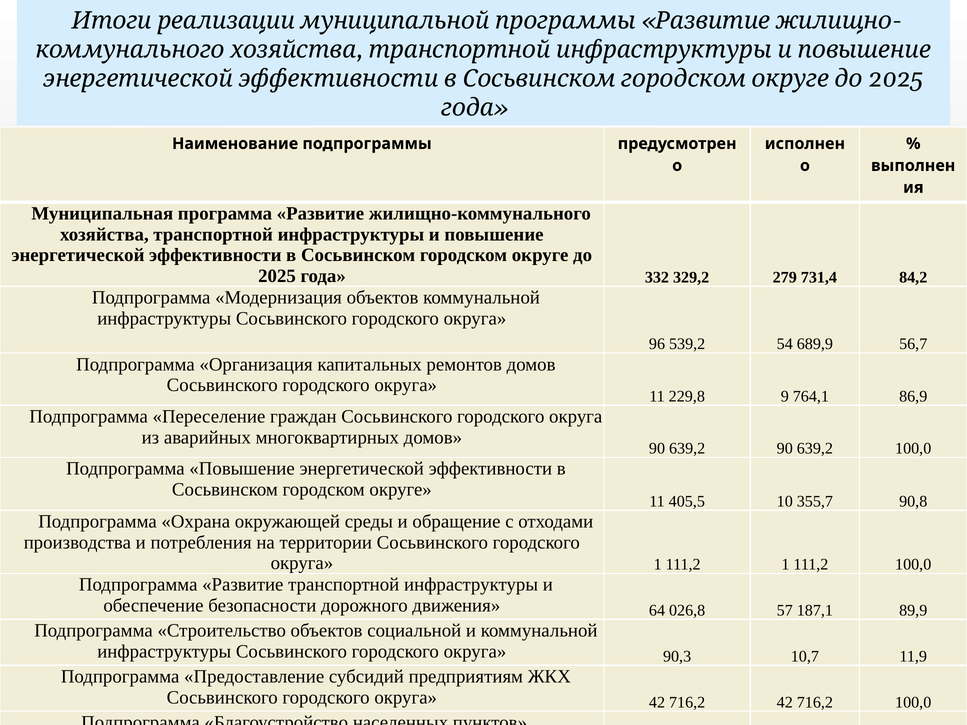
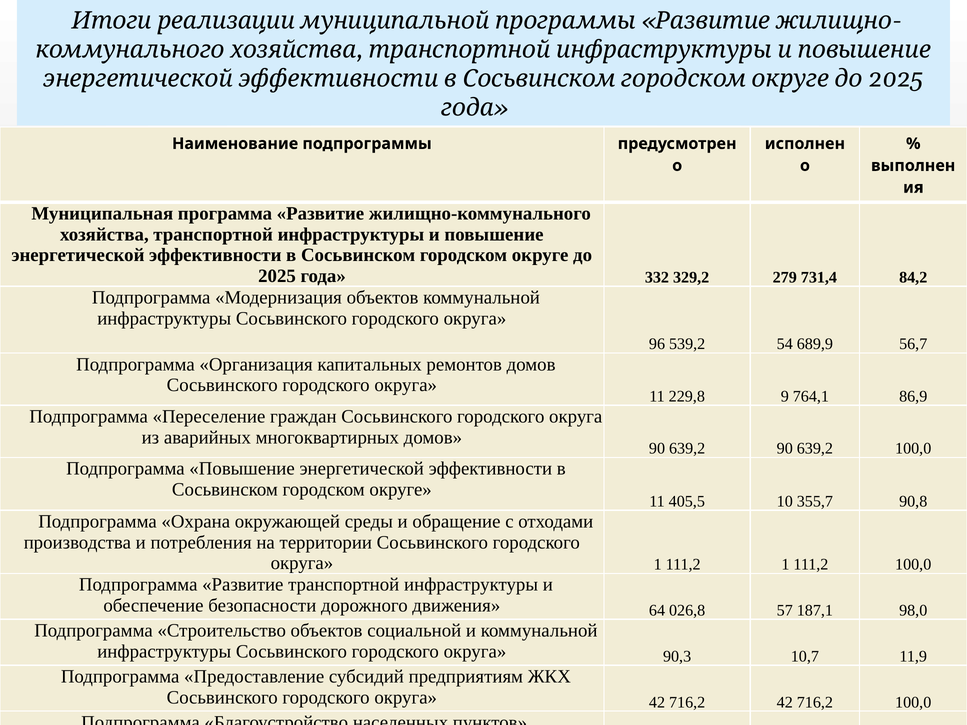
89,9: 89,9 -> 98,0
